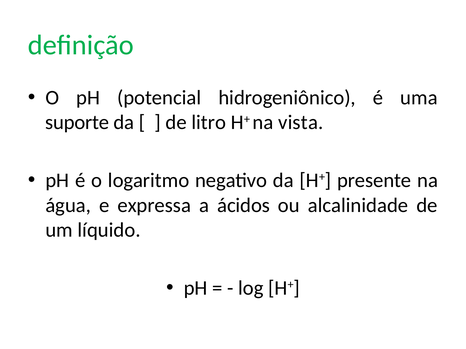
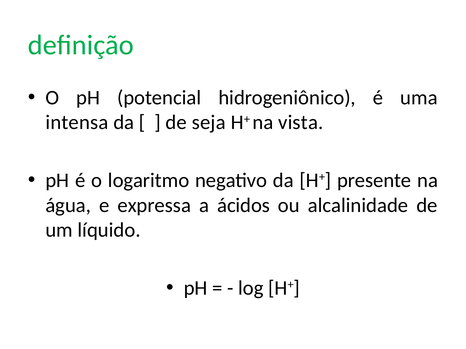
suporte: suporte -> intensa
litro: litro -> seja
